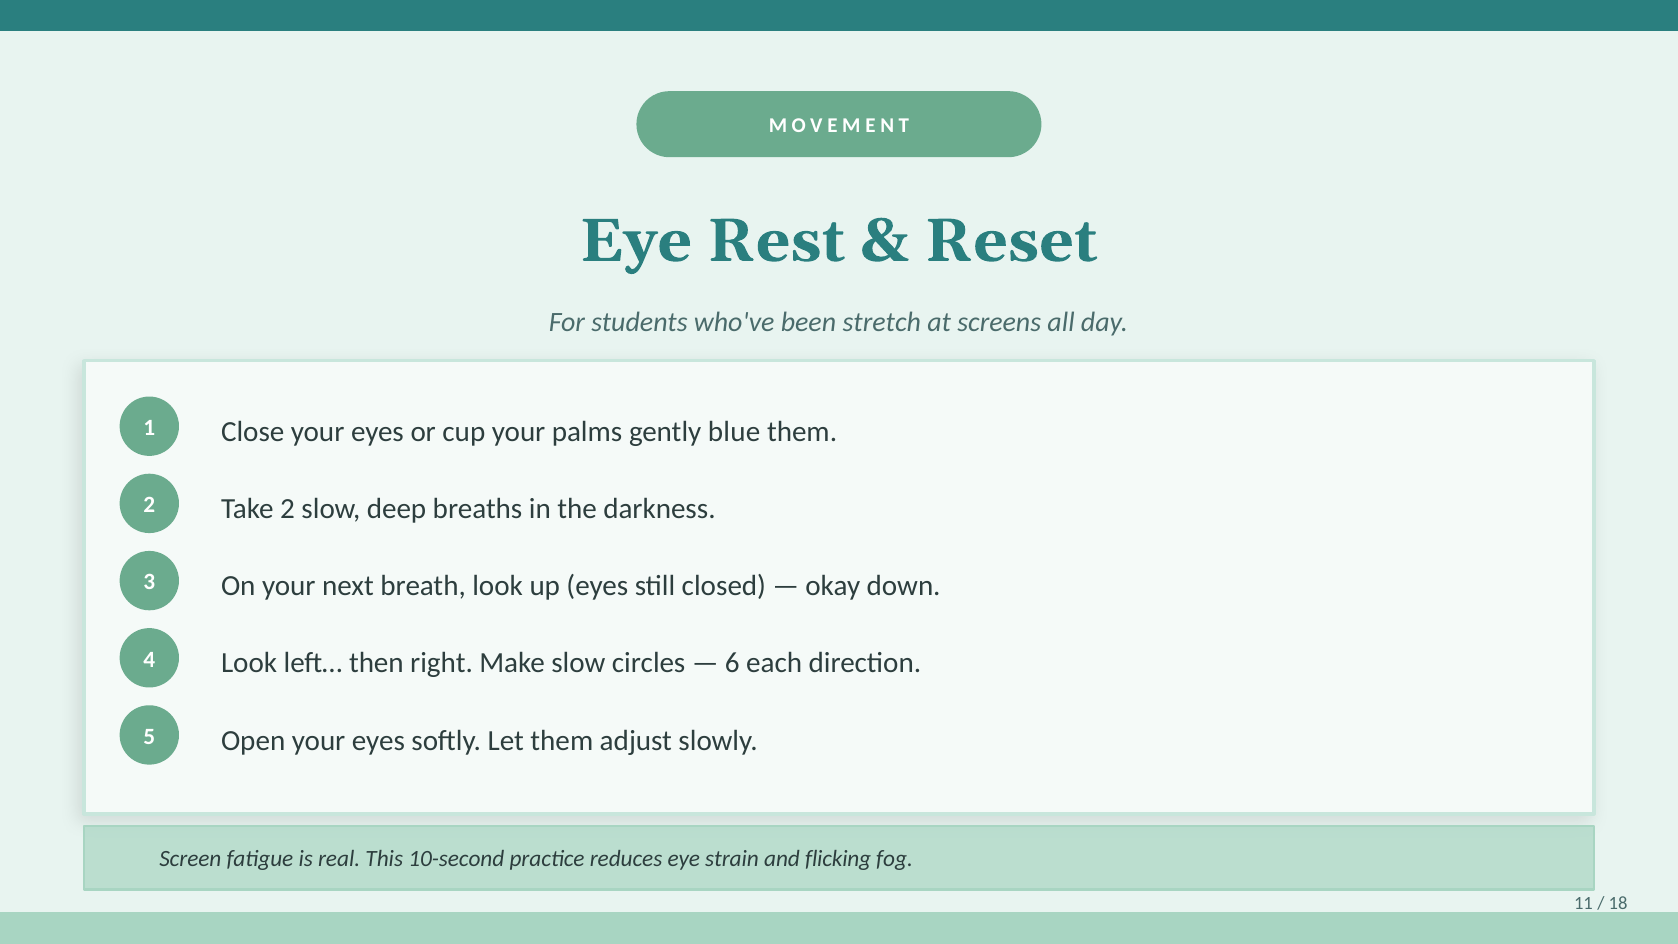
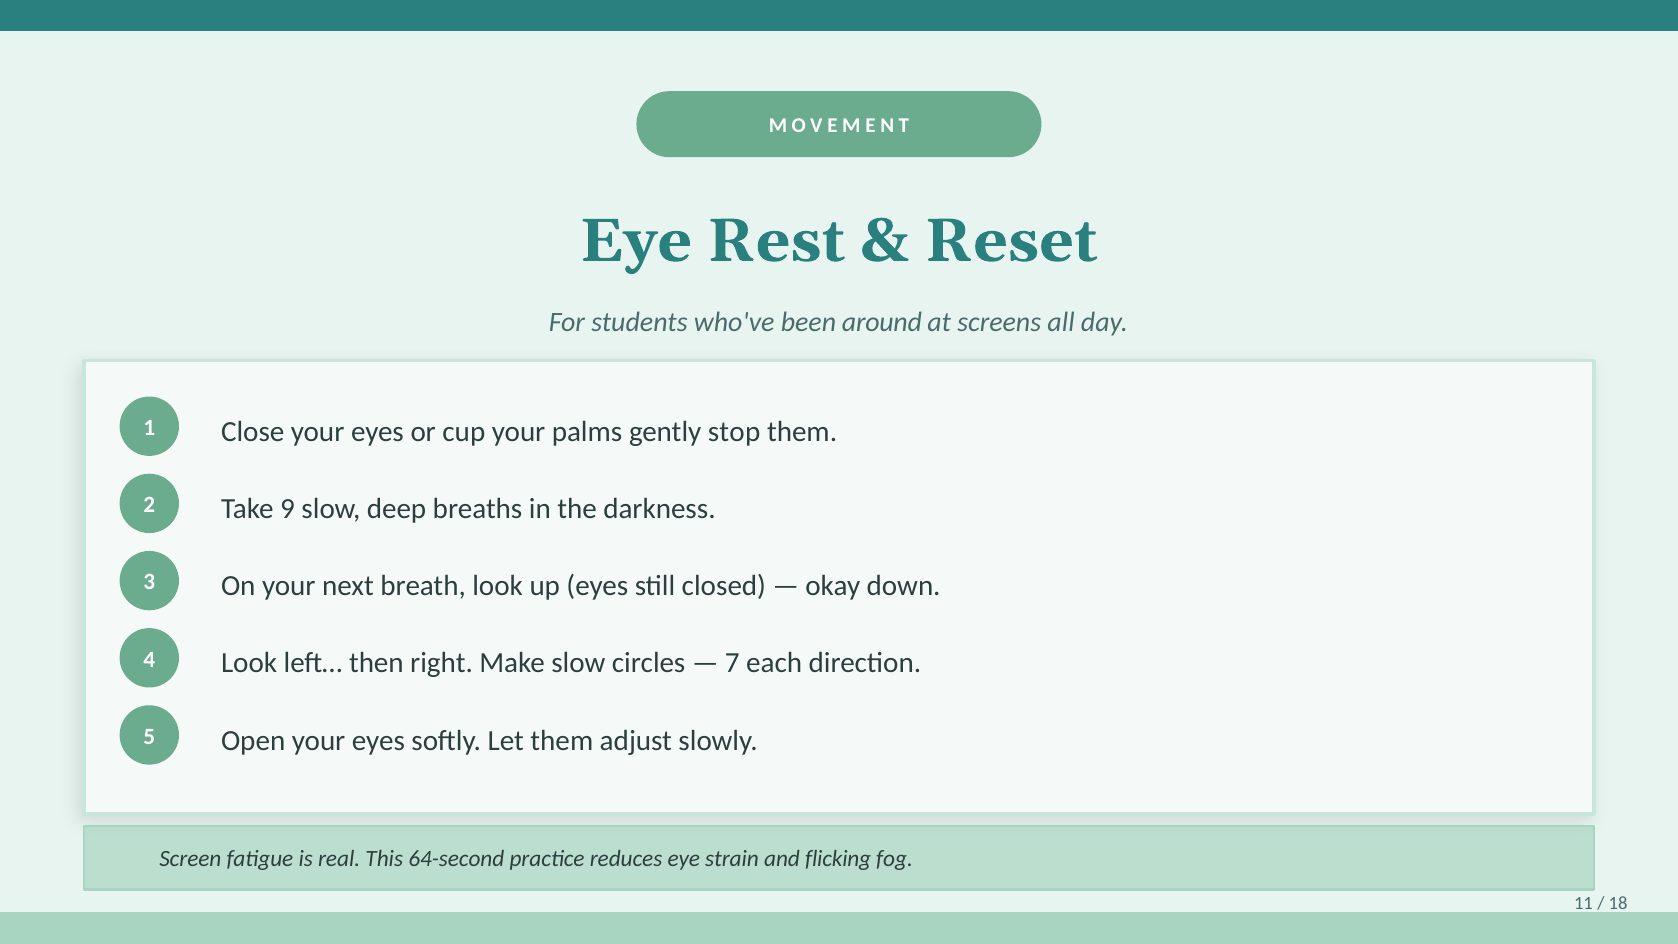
stretch: stretch -> around
blue: blue -> stop
Take 2: 2 -> 9
6: 6 -> 7
10-second: 10-second -> 64-second
